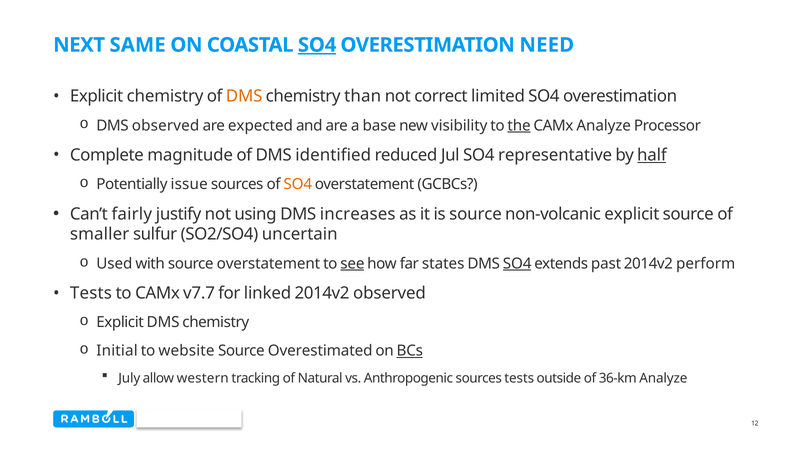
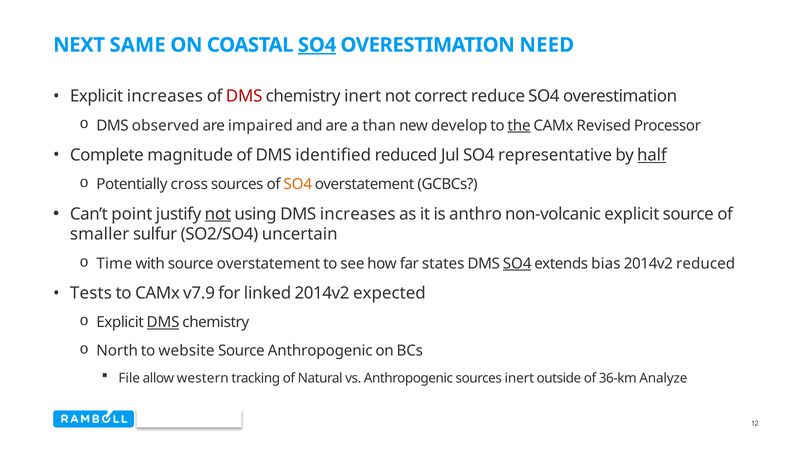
Explicit chemistry: chemistry -> increases
DMS at (244, 96) colour: orange -> red
chemistry than: than -> inert
limited: limited -> reduce
expected: expected -> impaired
base: base -> than
visibility: visibility -> develop
CAMx Analyze: Analyze -> Revised
issue: issue -> cross
fairly: fairly -> point
not at (218, 214) underline: none -> present
is source: source -> anthro
Used: Used -> Time
see underline: present -> none
past: past -> bias
2014v2 perform: perform -> reduced
v7.7: v7.7 -> v7.9
2014v2 observed: observed -> expected
DMS at (163, 322) underline: none -> present
Initial: Initial -> North
Source Overestimated: Overestimated -> Anthropogenic
BCs underline: present -> none
July: July -> File
sources tests: tests -> inert
